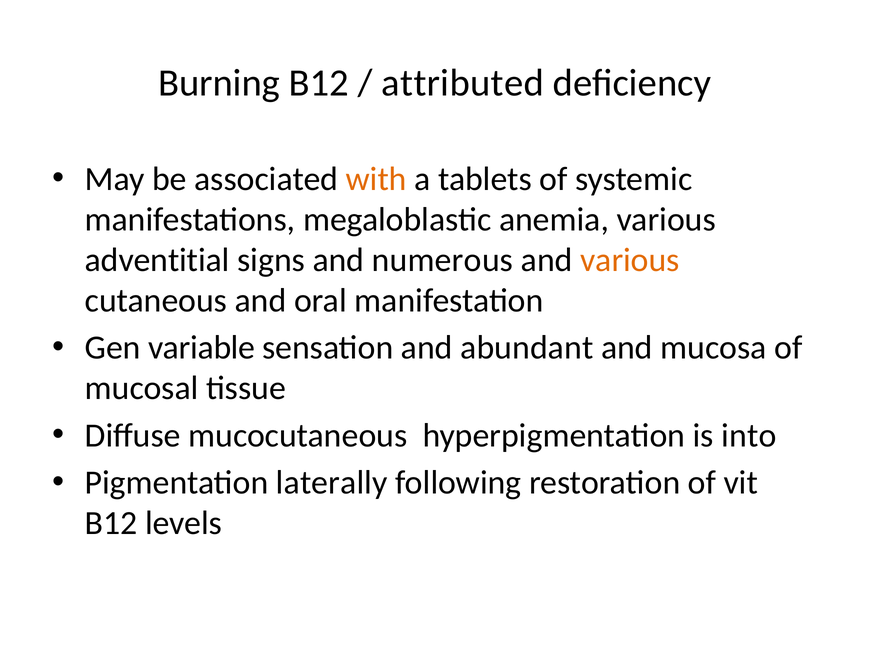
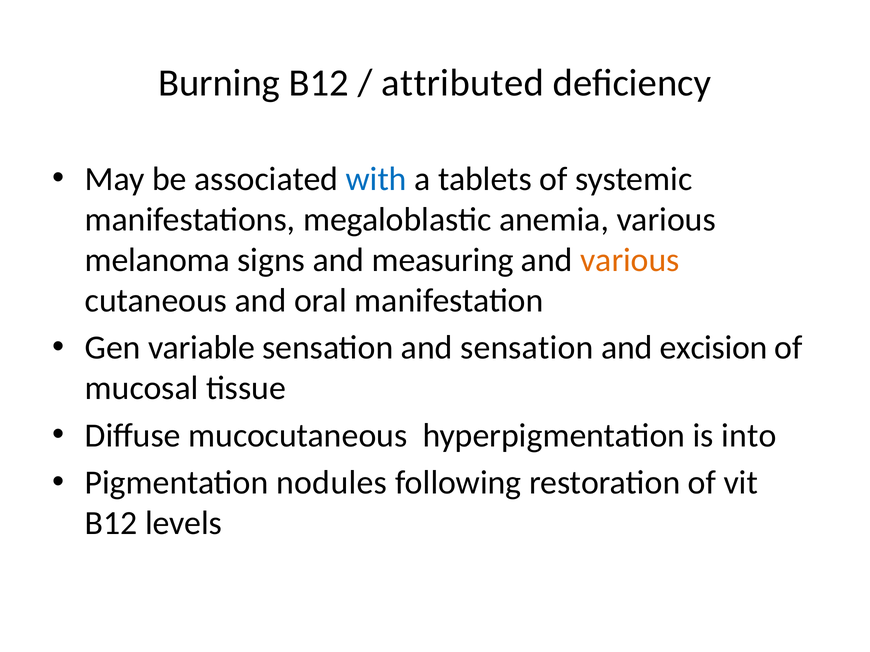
with colour: orange -> blue
adventitial: adventitial -> melanoma
numerous: numerous -> measuring
and abundant: abundant -> sensation
mucosa: mucosa -> excision
laterally: laterally -> nodules
